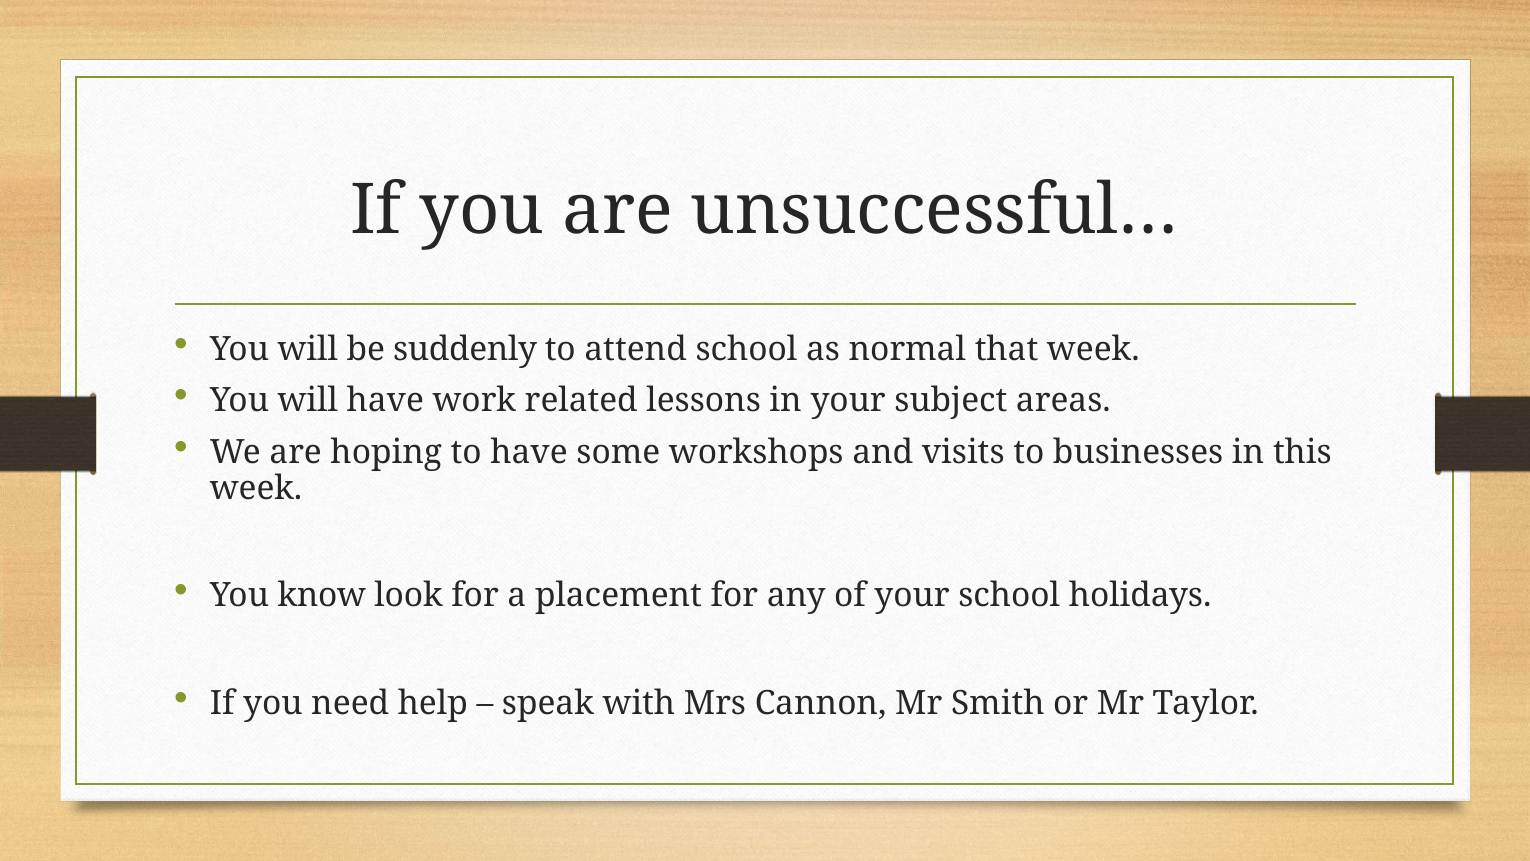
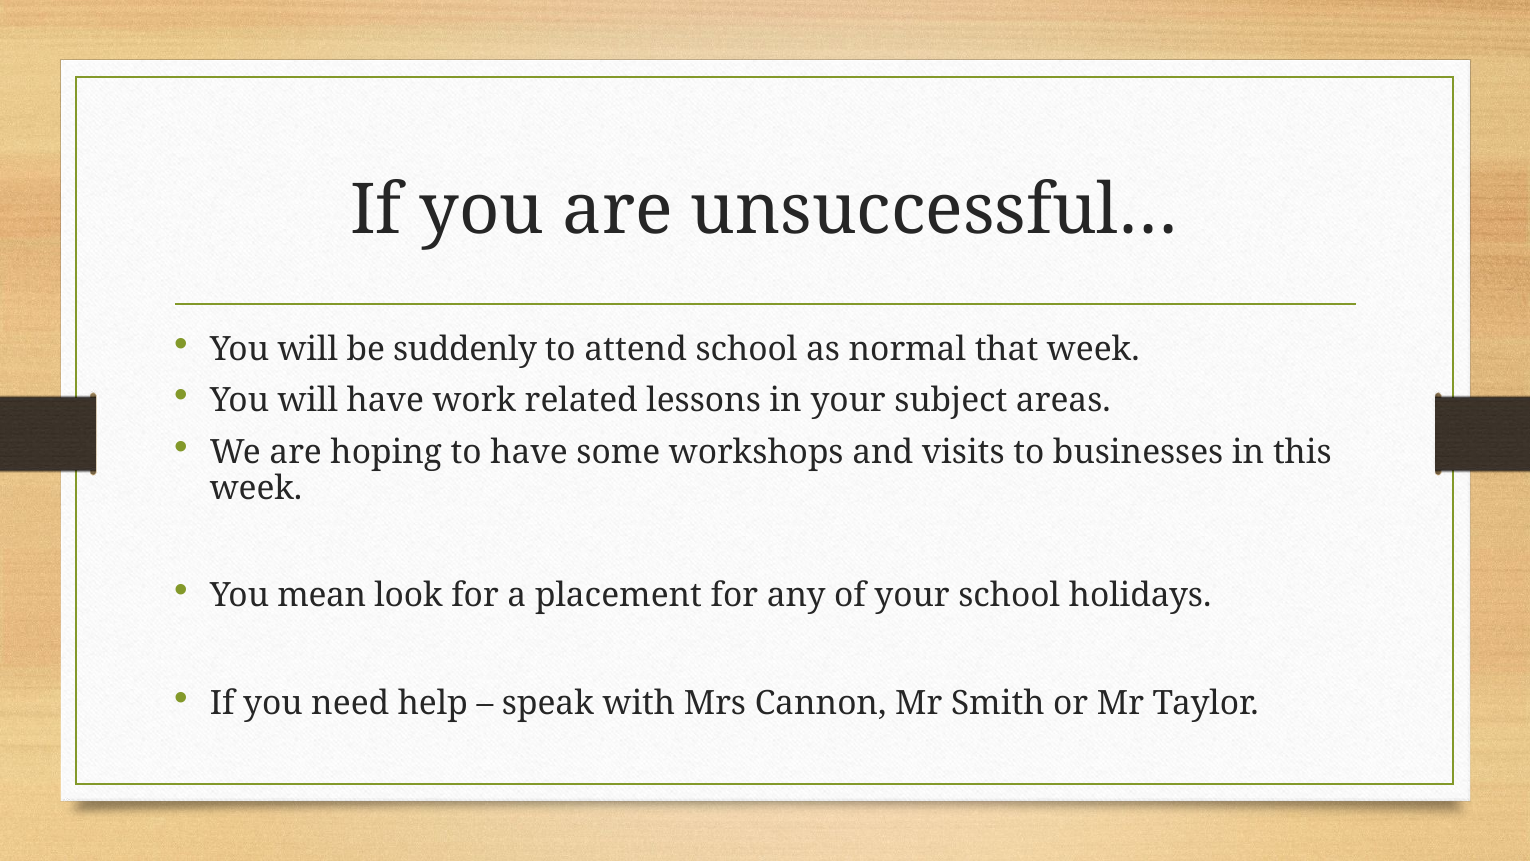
know: know -> mean
